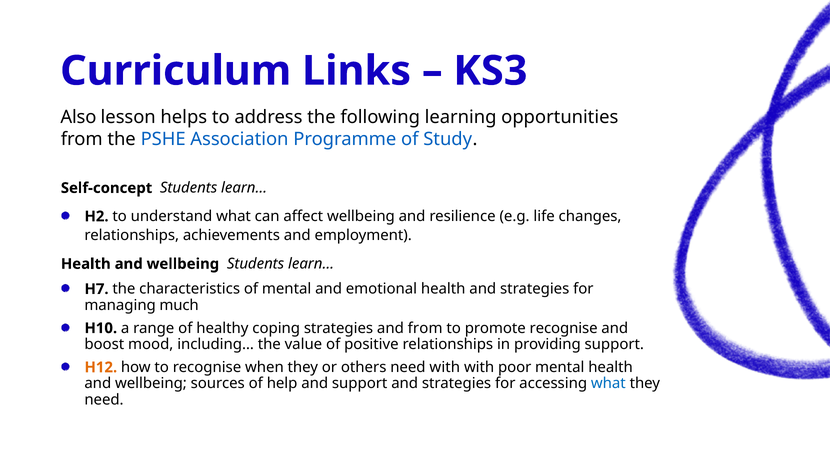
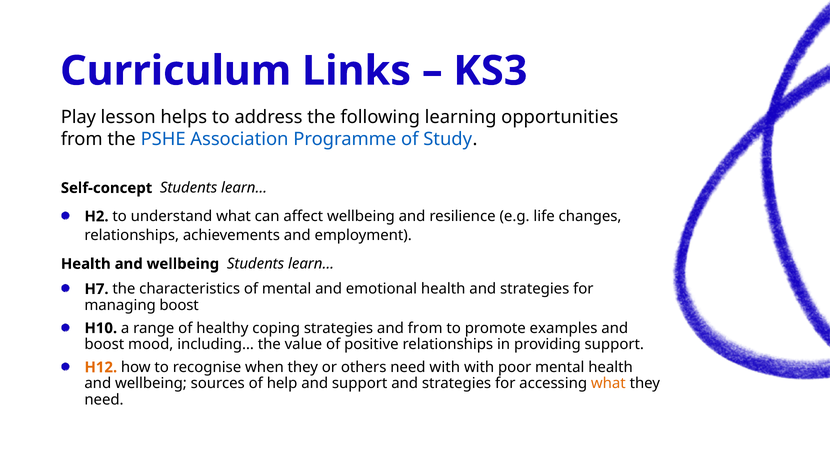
Also: Also -> Play
managing much: much -> boost
promote recognise: recognise -> examples
what at (608, 383) colour: blue -> orange
